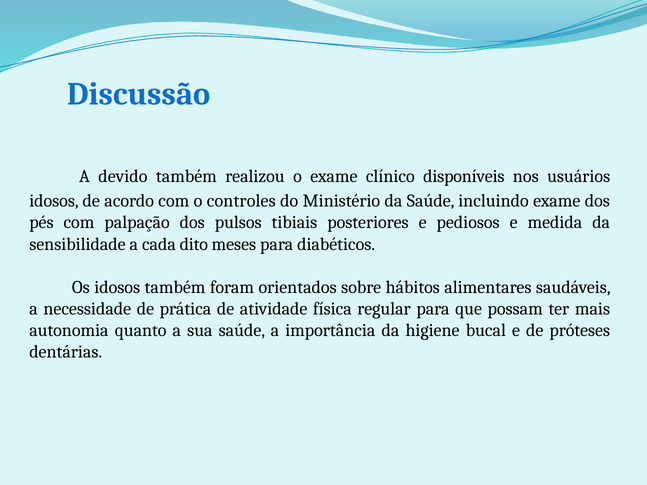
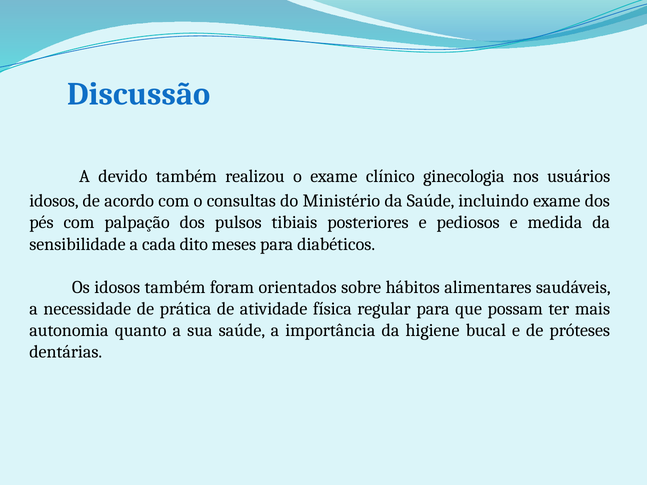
disponíveis: disponíveis -> ginecologia
controles: controles -> consultas
